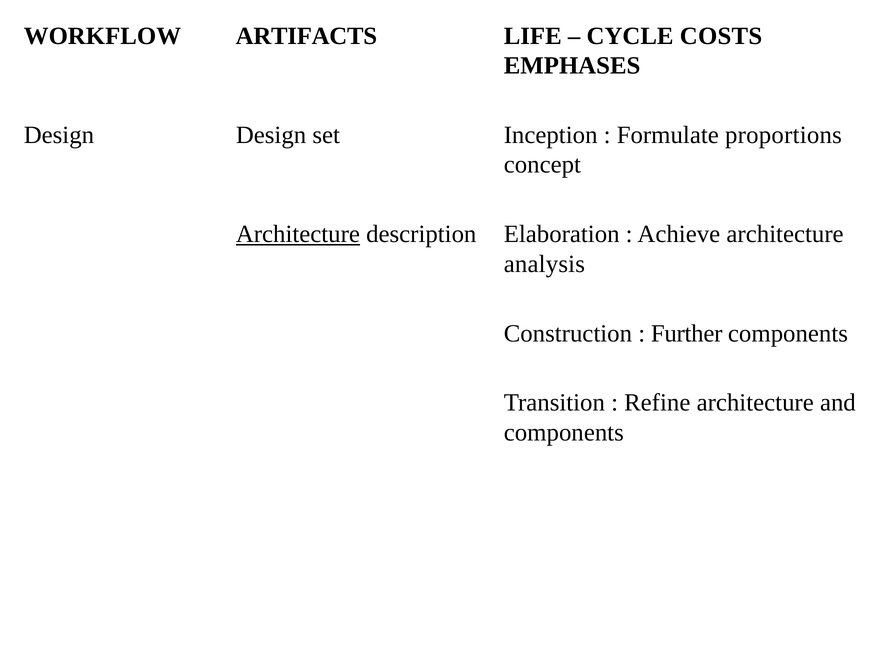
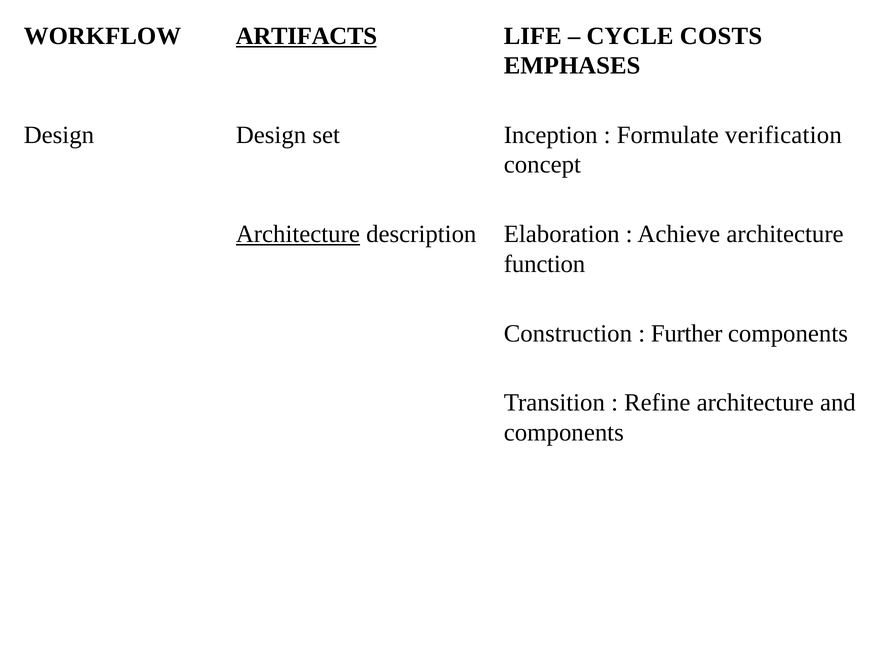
ARTIFACTS underline: none -> present
proportions: proportions -> verification
analysis: analysis -> function
